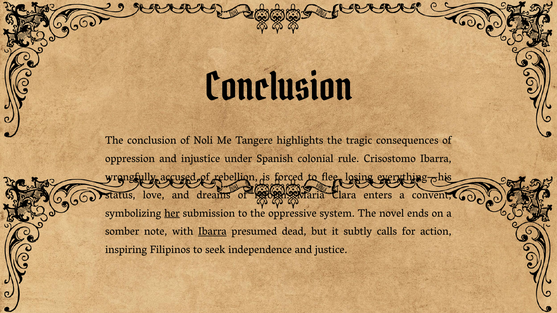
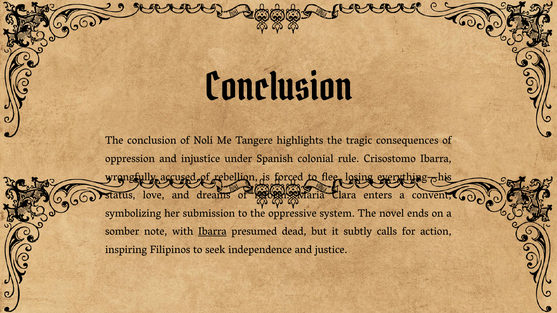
her underline: present -> none
